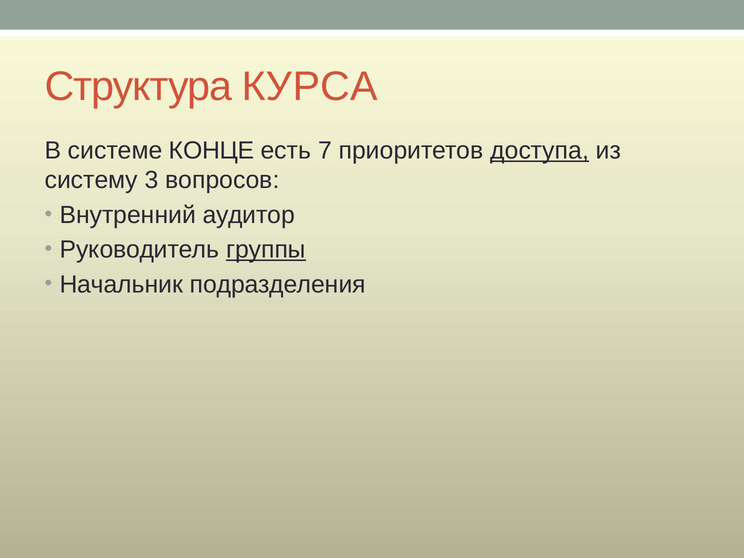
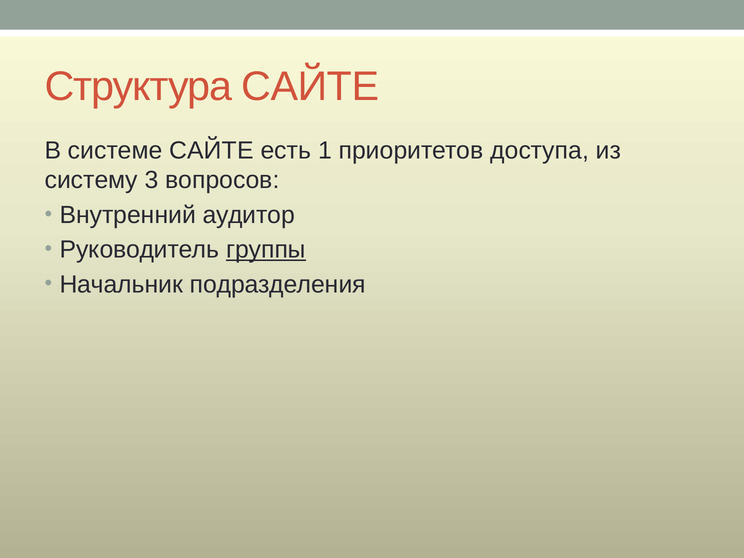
Структура КУРСА: КУРСА -> САЙТЕ
системе КОНЦЕ: КОНЦЕ -> САЙТЕ
7: 7 -> 1
доступа underline: present -> none
